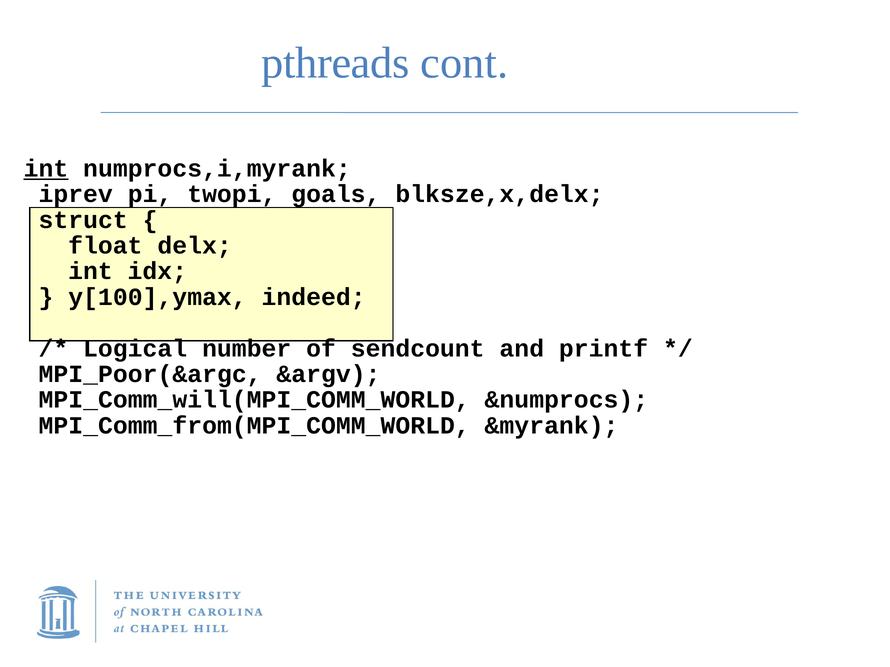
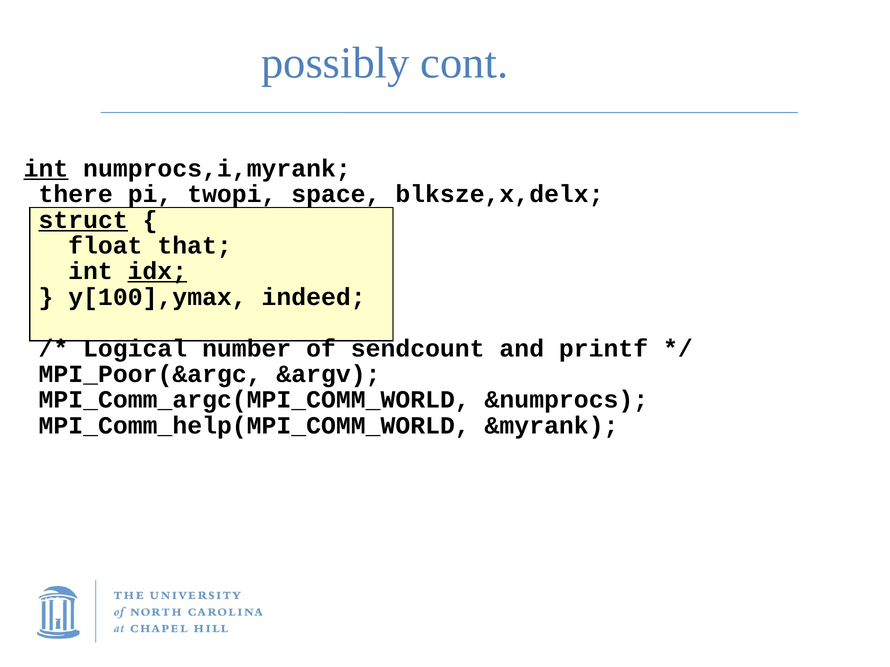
pthreads: pthreads -> possibly
iprev: iprev -> there
goals: goals -> space
struct underline: none -> present
delx: delx -> that
idx underline: none -> present
MPI_Comm_will(MPI_COMM_WORLD: MPI_Comm_will(MPI_COMM_WORLD -> MPI_Comm_argc(MPI_COMM_WORLD
MPI_Comm_from(MPI_COMM_WORLD: MPI_Comm_from(MPI_COMM_WORLD -> MPI_Comm_help(MPI_COMM_WORLD
